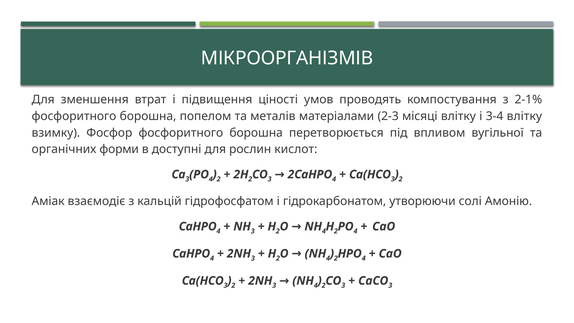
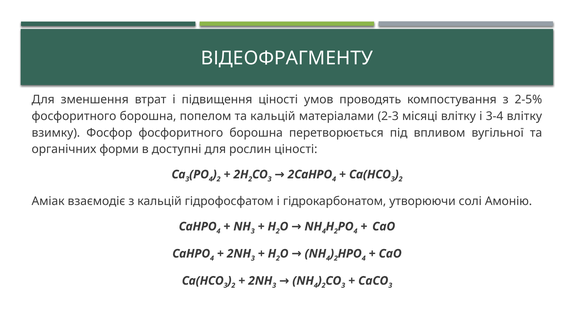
МІКРООРГАНІЗМІВ: МІКРООРГАНІЗМІВ -> ВІДЕОФРАГМЕНТУ
2-1%: 2-1% -> 2-5%
та металів: металів -> кальцій
рослин кислот: кислот -> ціності
